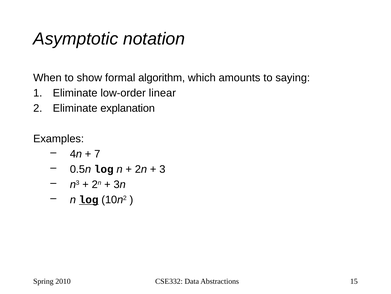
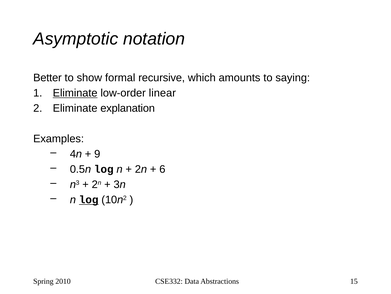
When: When -> Better
algorithm: algorithm -> recursive
Eliminate at (75, 93) underline: none -> present
7: 7 -> 9
3: 3 -> 6
